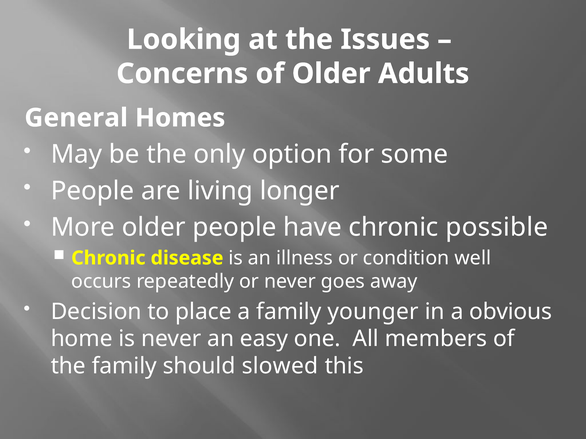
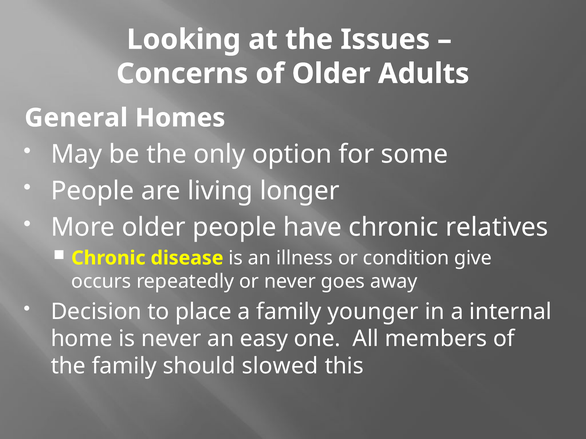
possible: possible -> relatives
well: well -> give
obvious: obvious -> internal
